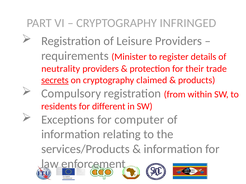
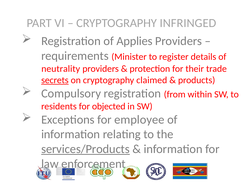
Leisure: Leisure -> Applies
different: different -> objected
computer: computer -> employee
services/Products underline: none -> present
